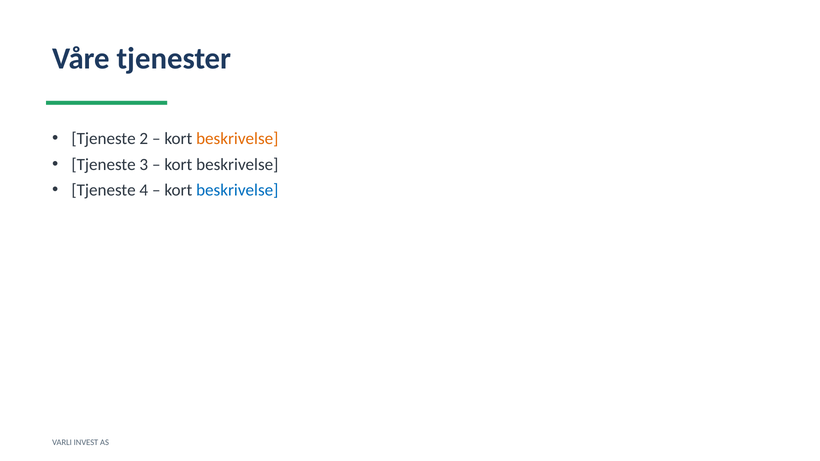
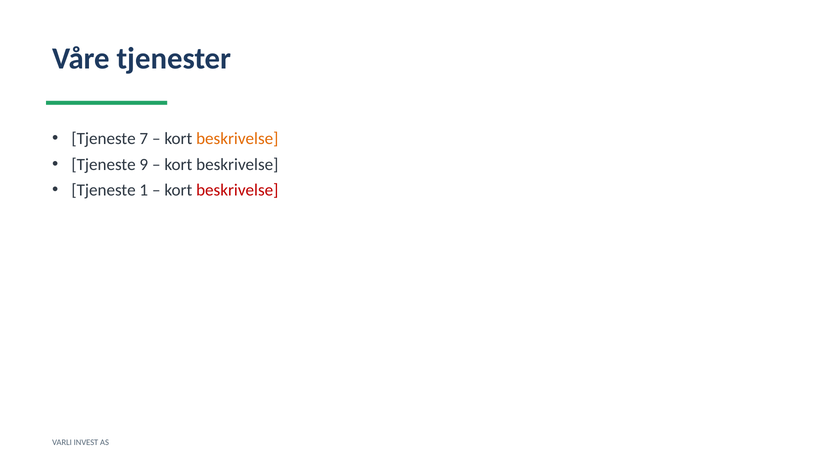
2: 2 -> 7
3: 3 -> 9
4: 4 -> 1
beskrivelse at (237, 190) colour: blue -> red
